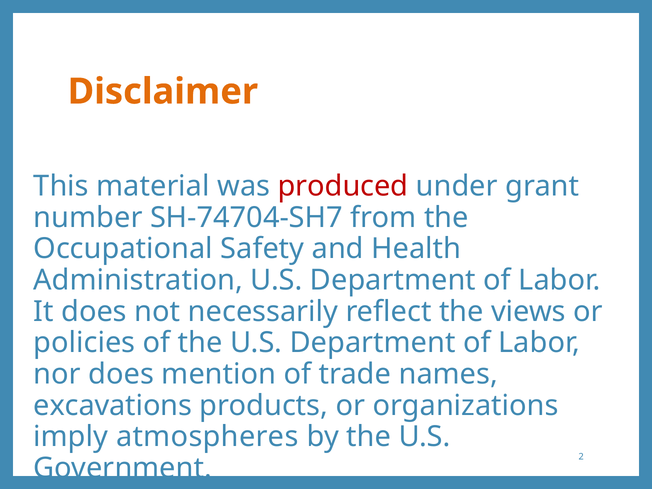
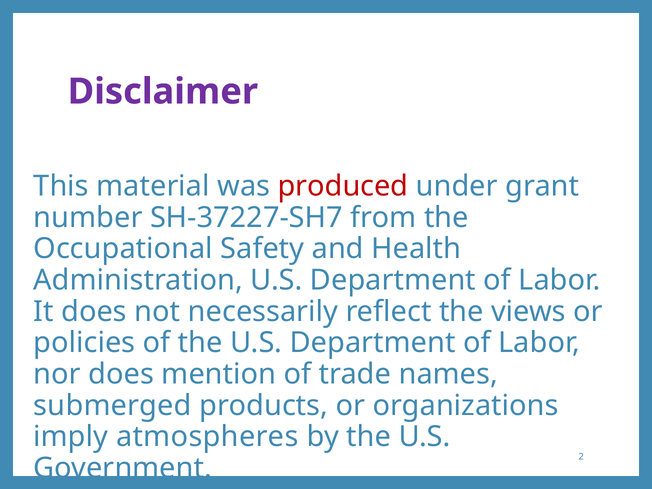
Disclaimer colour: orange -> purple
SH-74704-SH7: SH-74704-SH7 -> SH-37227-SH7
excavations: excavations -> submerged
